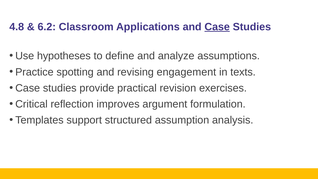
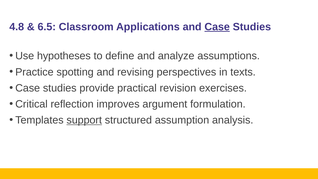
6.2: 6.2 -> 6.5
engagement: engagement -> perspectives
support underline: none -> present
